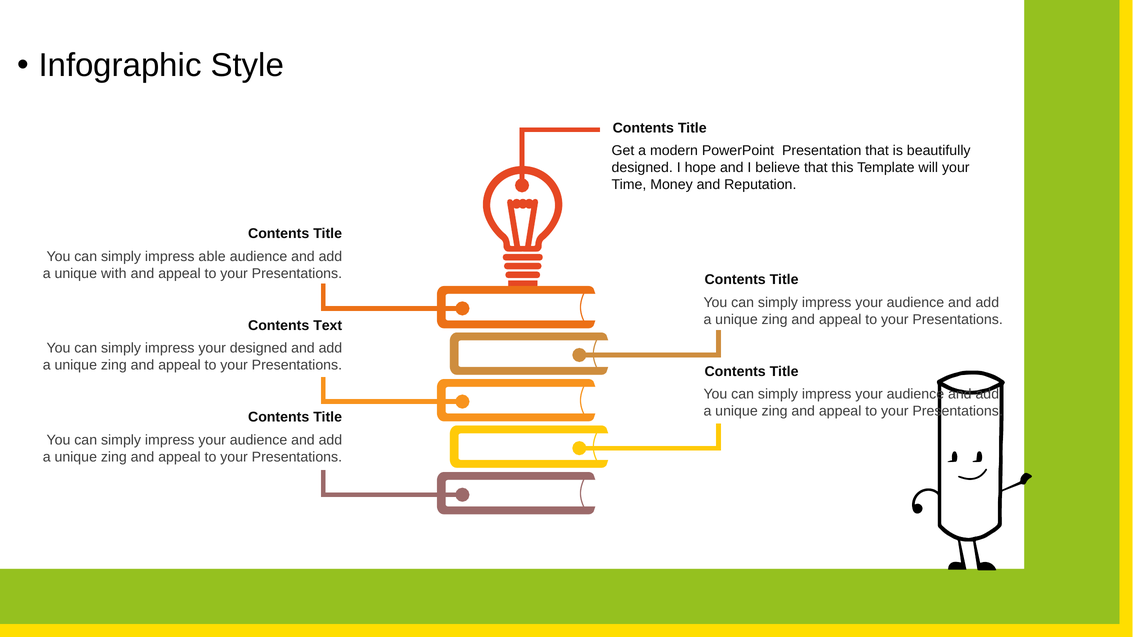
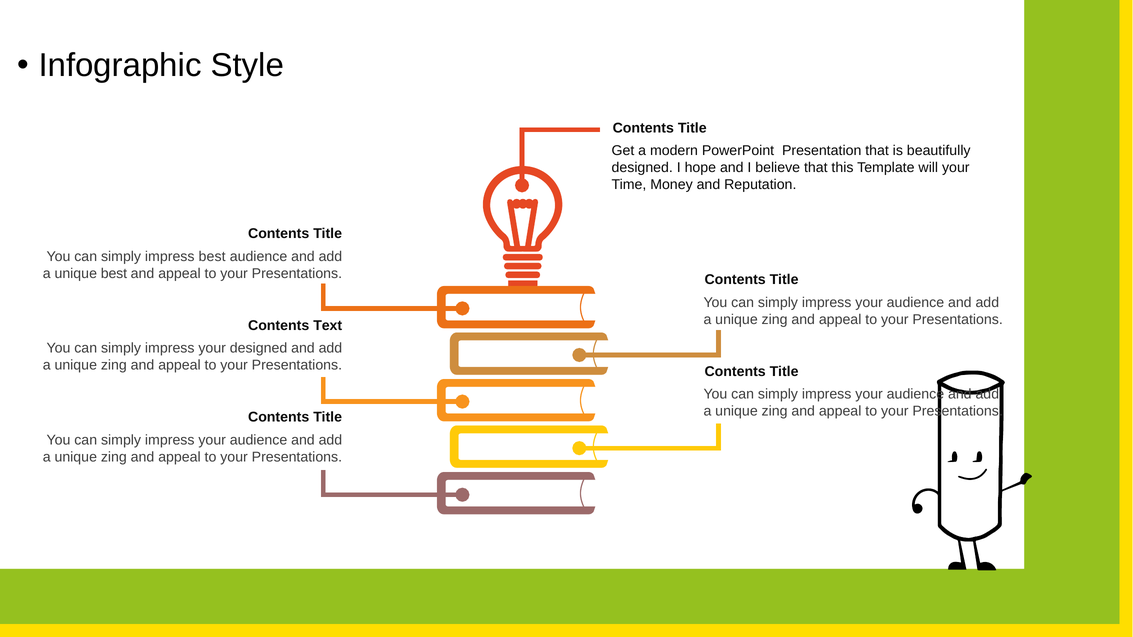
impress able: able -> best
unique with: with -> best
